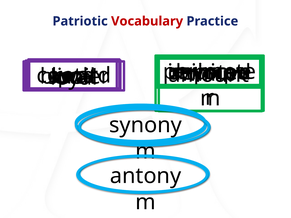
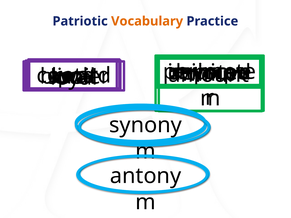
Vocabulary colour: red -> orange
